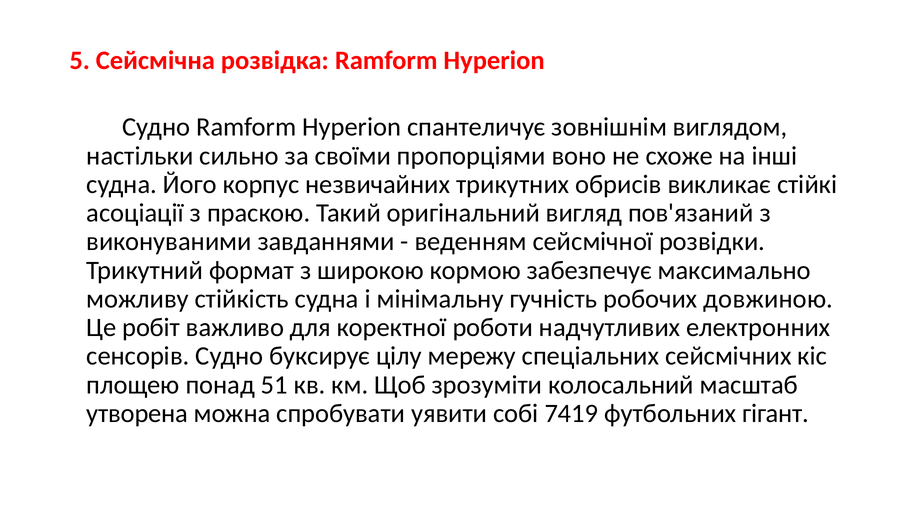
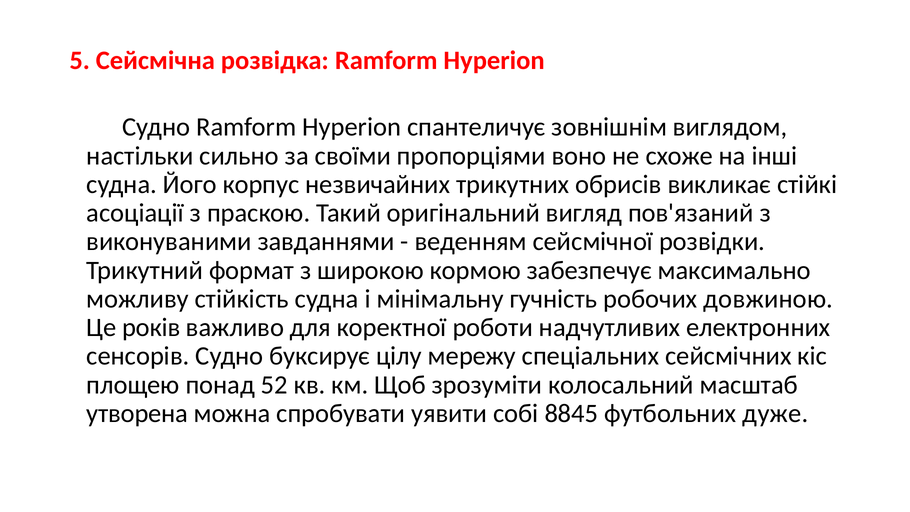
робіт: робіт -> років
51: 51 -> 52
7419: 7419 -> 8845
гігант: гігант -> дуже
